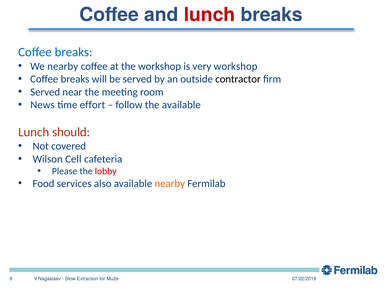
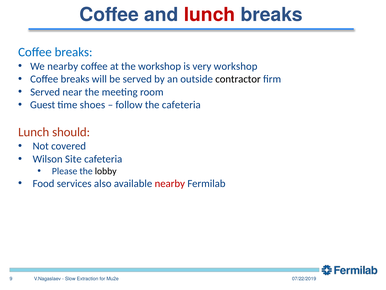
News: News -> Guest
effort: effort -> shoes
the available: available -> cafeteria
Cell: Cell -> Site
lobby colour: red -> black
nearby at (170, 183) colour: orange -> red
